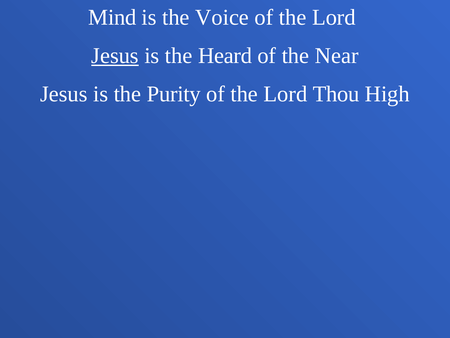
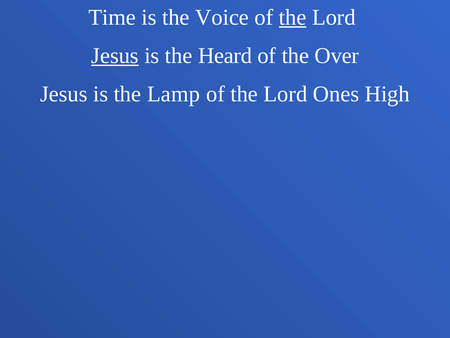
Mind: Mind -> Time
the at (293, 17) underline: none -> present
Near: Near -> Over
Purity: Purity -> Lamp
Thou: Thou -> Ones
